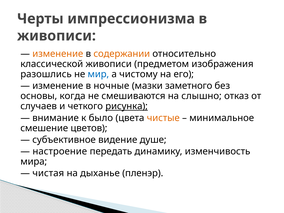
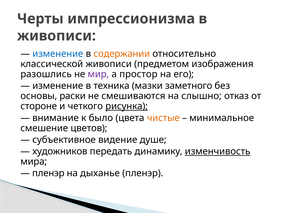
изменение at (58, 54) colour: orange -> blue
мир colour: blue -> purple
чистому: чистому -> простор
ночные: ночные -> техника
когда: когда -> раски
случаев: случаев -> стороне
настроение: настроение -> художников
изменчивость underline: none -> present
чистая at (48, 173): чистая -> пленэр
